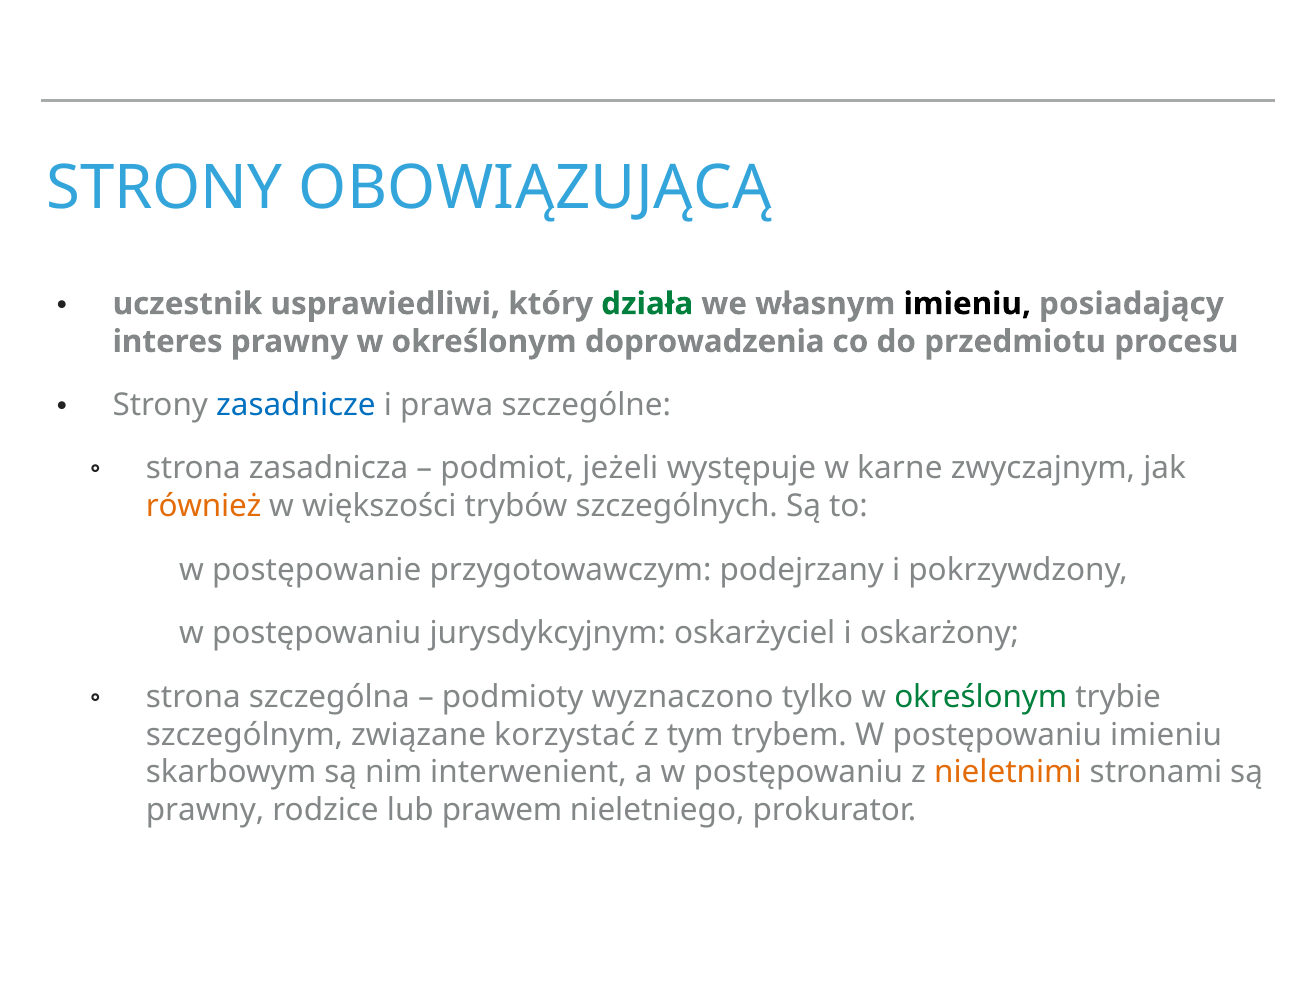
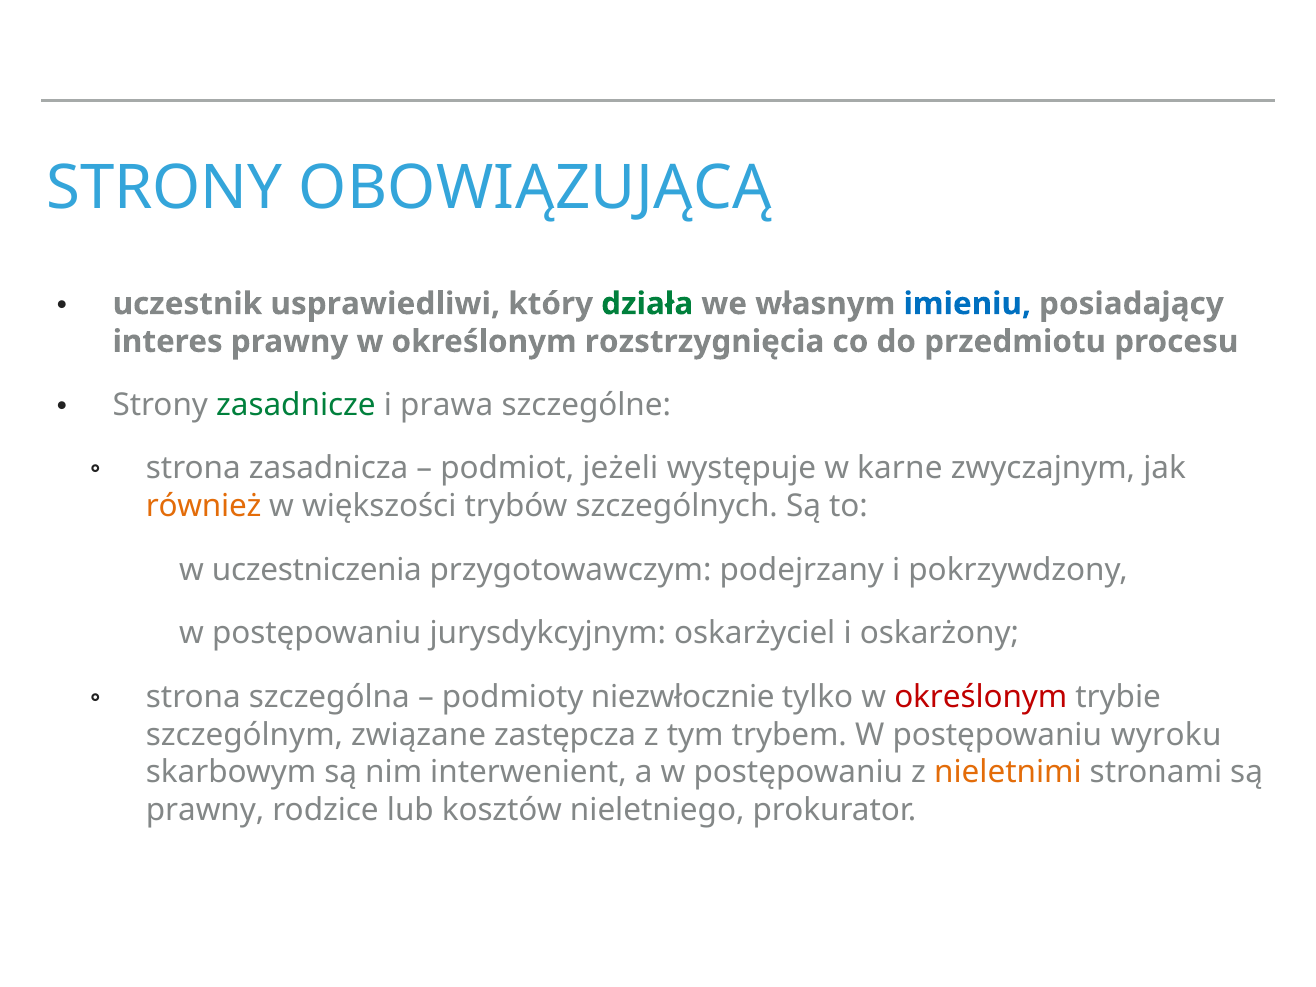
imieniu at (967, 304) colour: black -> blue
doprowadzenia: doprowadzenia -> rozstrzygnięcia
zasadnicze colour: blue -> green
postępowanie: postępowanie -> uczestniczenia
wyznaczono: wyznaczono -> niezwłocznie
określonym at (981, 697) colour: green -> red
korzystać: korzystać -> zastępcza
postępowaniu imieniu: imieniu -> wyroku
prawem: prawem -> kosztów
